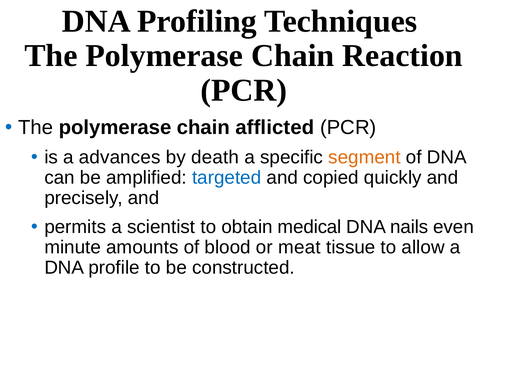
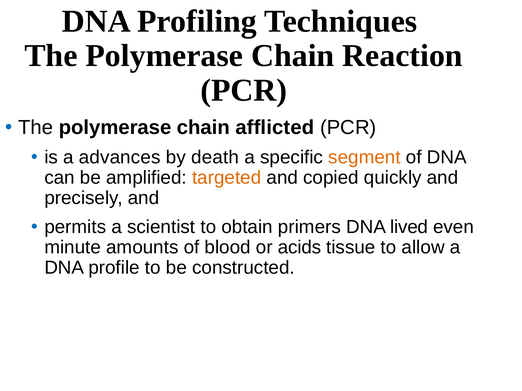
targeted colour: blue -> orange
medical: medical -> primers
nails: nails -> lived
meat: meat -> acids
